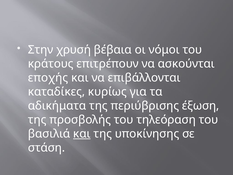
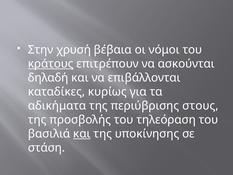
κράτους underline: none -> present
εποχής: εποχής -> δηλαδή
έξωση: έξωση -> στους
